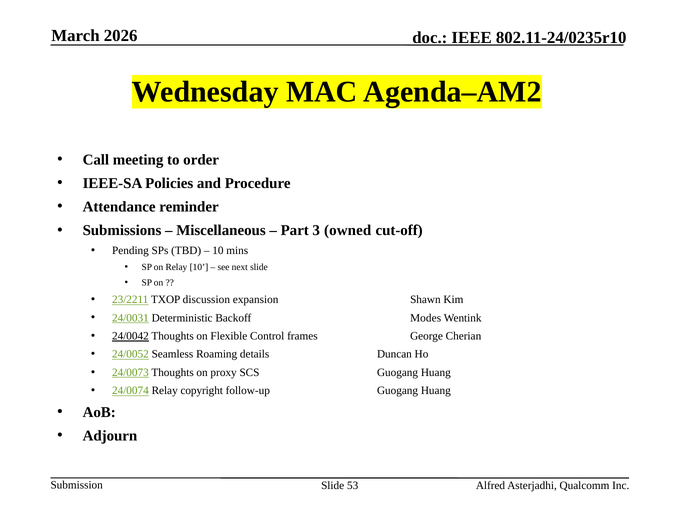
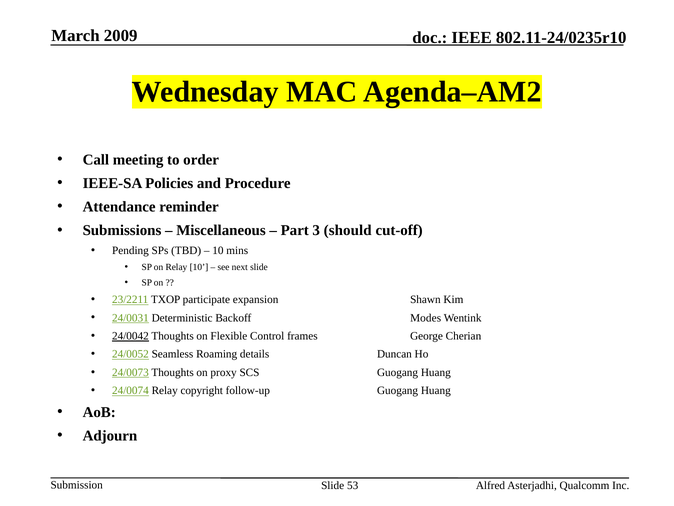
2026: 2026 -> 2009
owned: owned -> should
discussion: discussion -> participate
